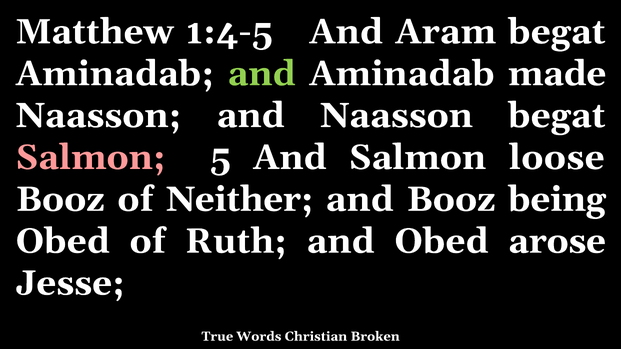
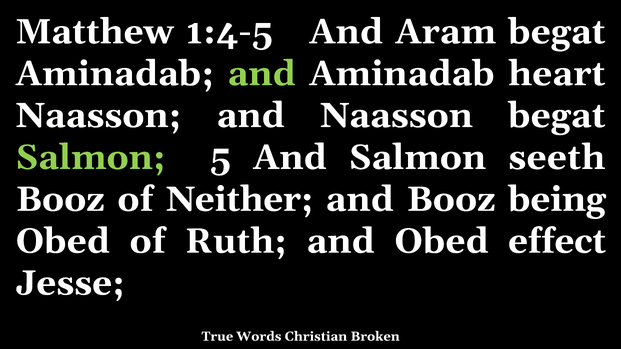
made: made -> heart
Salmon at (91, 158) colour: pink -> light green
loose: loose -> seeth
arose: arose -> effect
